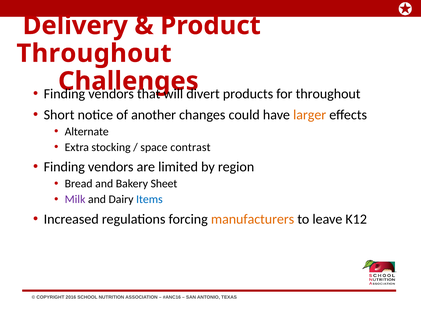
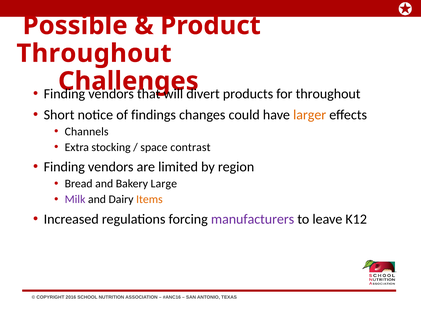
Delivery: Delivery -> Possible
another: another -> findings
Alternate: Alternate -> Channels
Sheet: Sheet -> Large
Items colour: blue -> orange
manufacturers colour: orange -> purple
